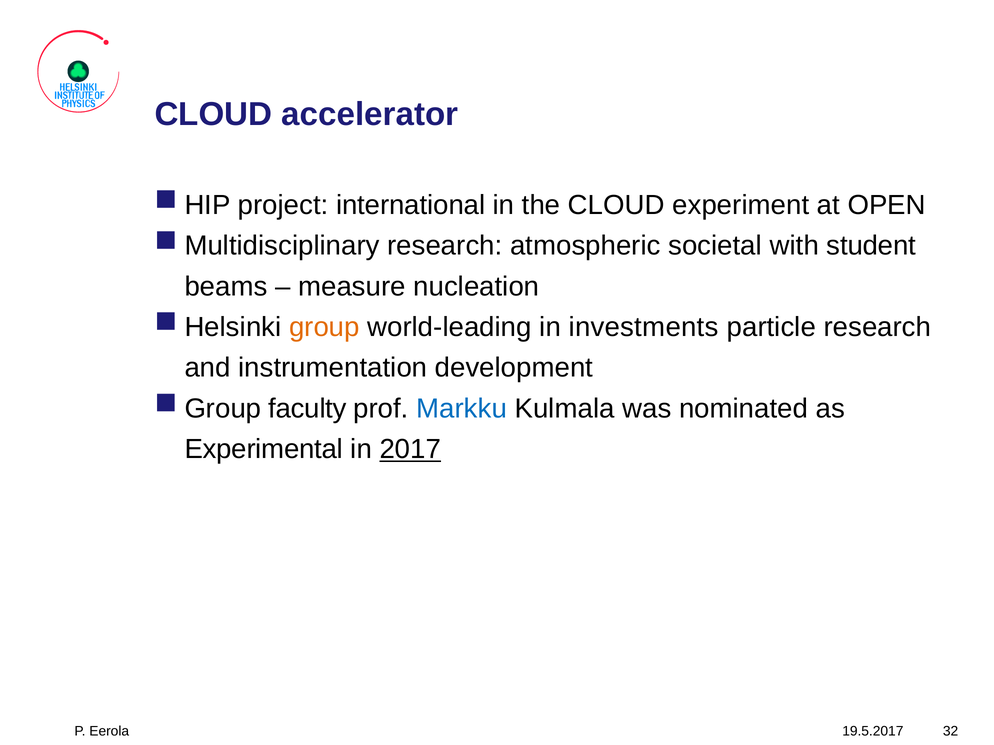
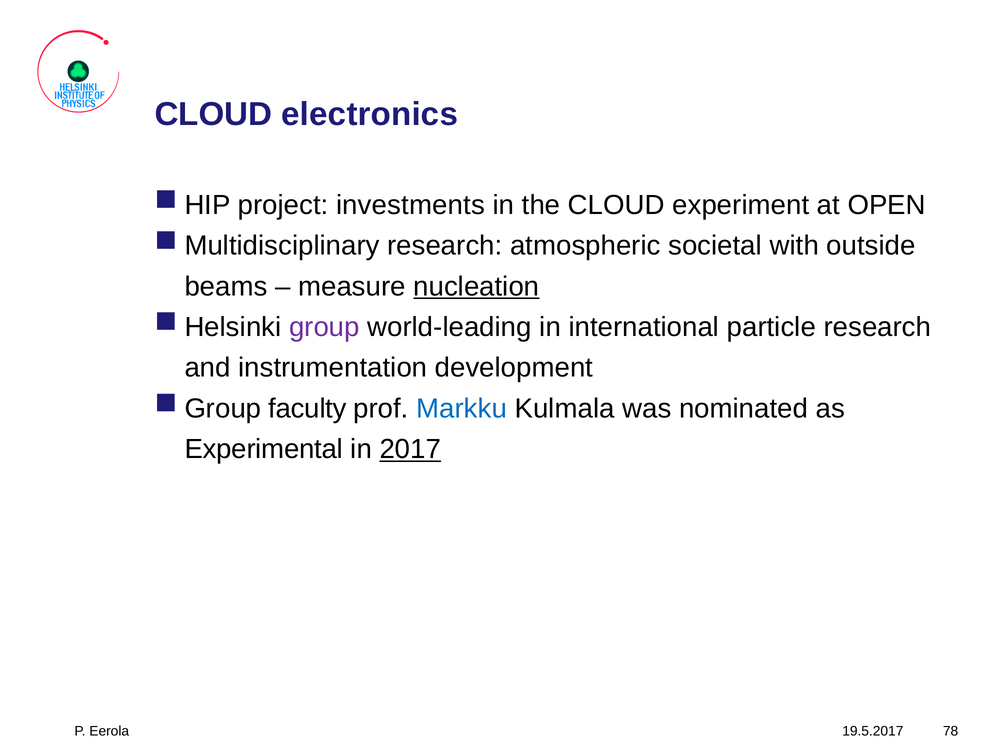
accelerator: accelerator -> electronics
international: international -> investments
student: student -> outside
nucleation underline: none -> present
group at (324, 327) colour: orange -> purple
investments: investments -> international
32: 32 -> 78
